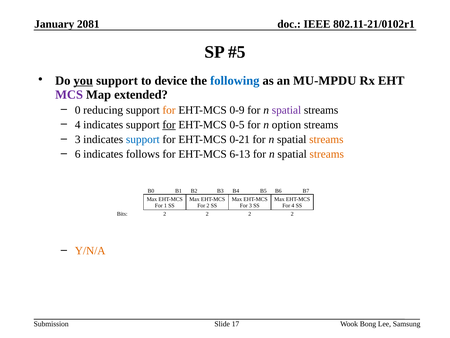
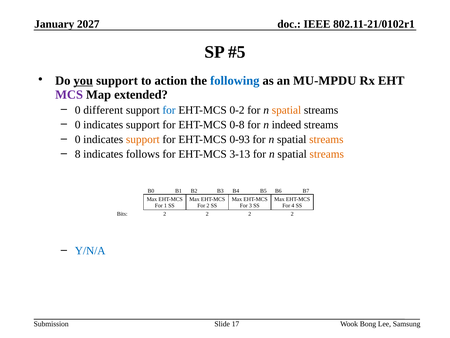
2081: 2081 -> 2027
device: device -> action
reducing: reducing -> different
for at (169, 110) colour: orange -> blue
0-9: 0-9 -> 0-2
spatial at (286, 110) colour: purple -> orange
4 at (78, 125): 4 -> 0
for at (169, 125) underline: present -> none
0-5: 0-5 -> 0-8
option: option -> indeed
3 at (78, 139): 3 -> 0
support at (143, 139) colour: blue -> orange
0-21: 0-21 -> 0-93
6: 6 -> 8
6-13: 6-13 -> 3-13
Y/N/A colour: orange -> blue
